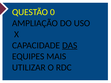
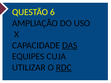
0: 0 -> 6
MAIS: MAIS -> CUJA
RDC underline: none -> present
